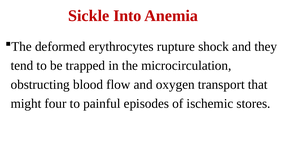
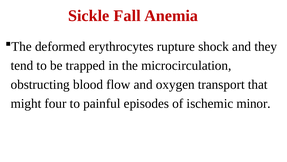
Into: Into -> Fall
stores: stores -> minor
